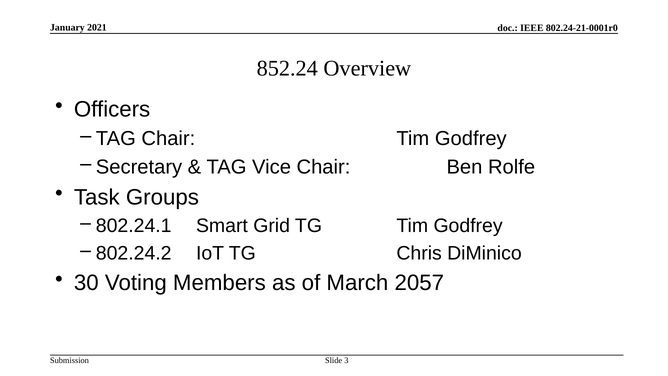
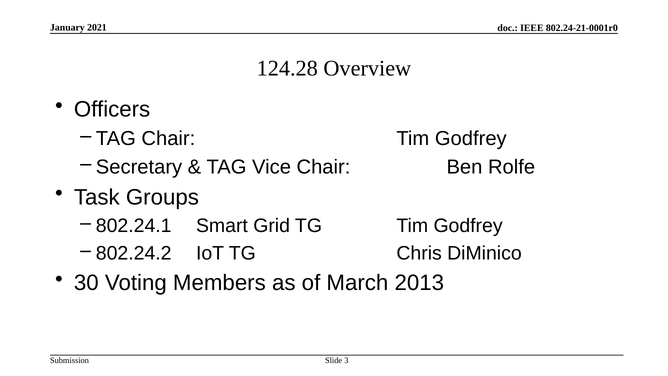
852.24: 852.24 -> 124.28
2057: 2057 -> 2013
